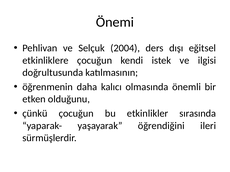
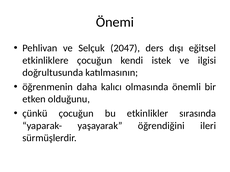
2004: 2004 -> 2047
